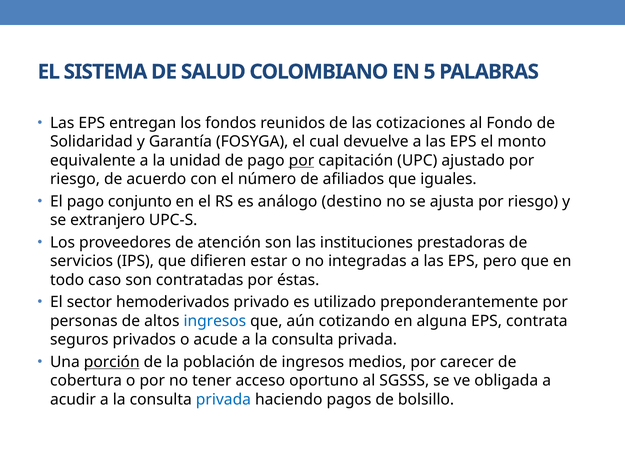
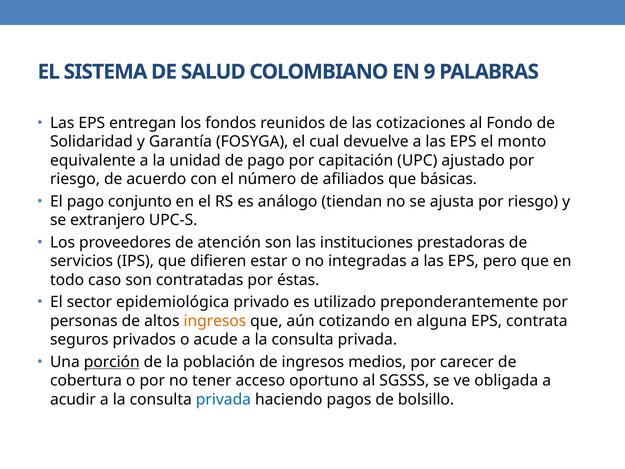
5: 5 -> 9
por at (301, 160) underline: present -> none
iguales: iguales -> básicas
destino: destino -> tiendan
hemoderivados: hemoderivados -> epidemiológica
ingresos at (215, 321) colour: blue -> orange
